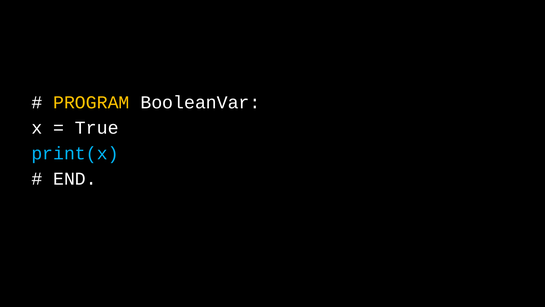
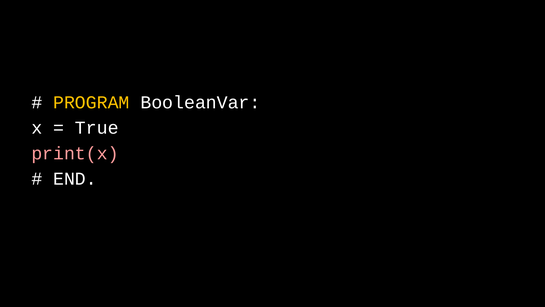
print(x colour: light blue -> pink
